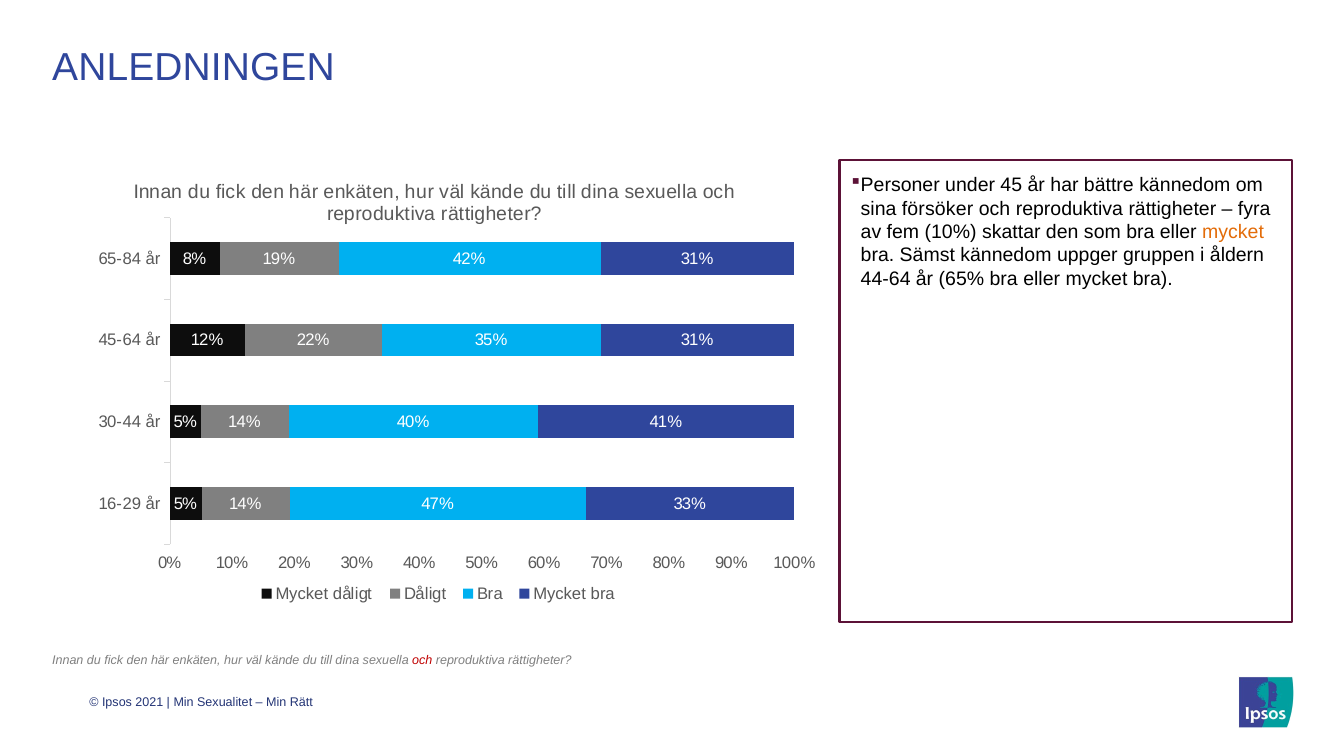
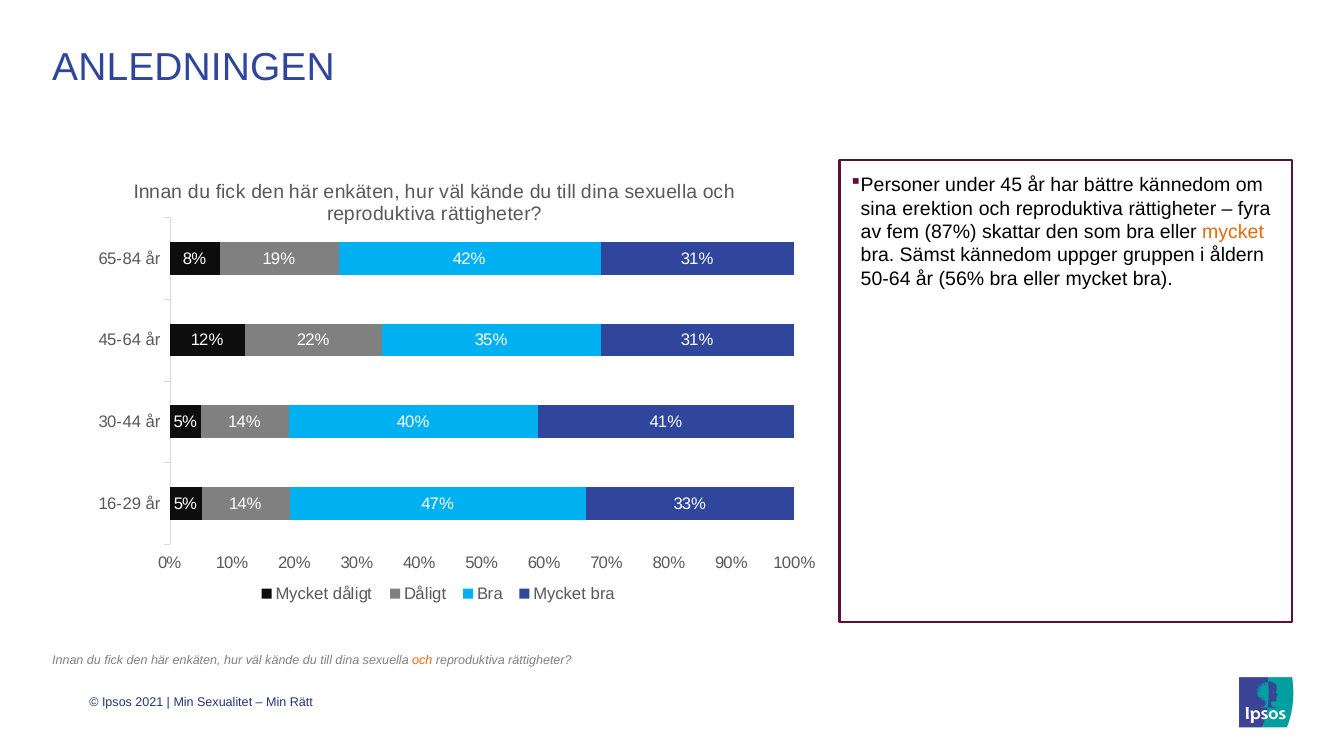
försöker: försöker -> erektion
fem 10%: 10% -> 87%
44-64: 44-64 -> 50-64
65%: 65% -> 56%
och at (422, 660) colour: red -> orange
